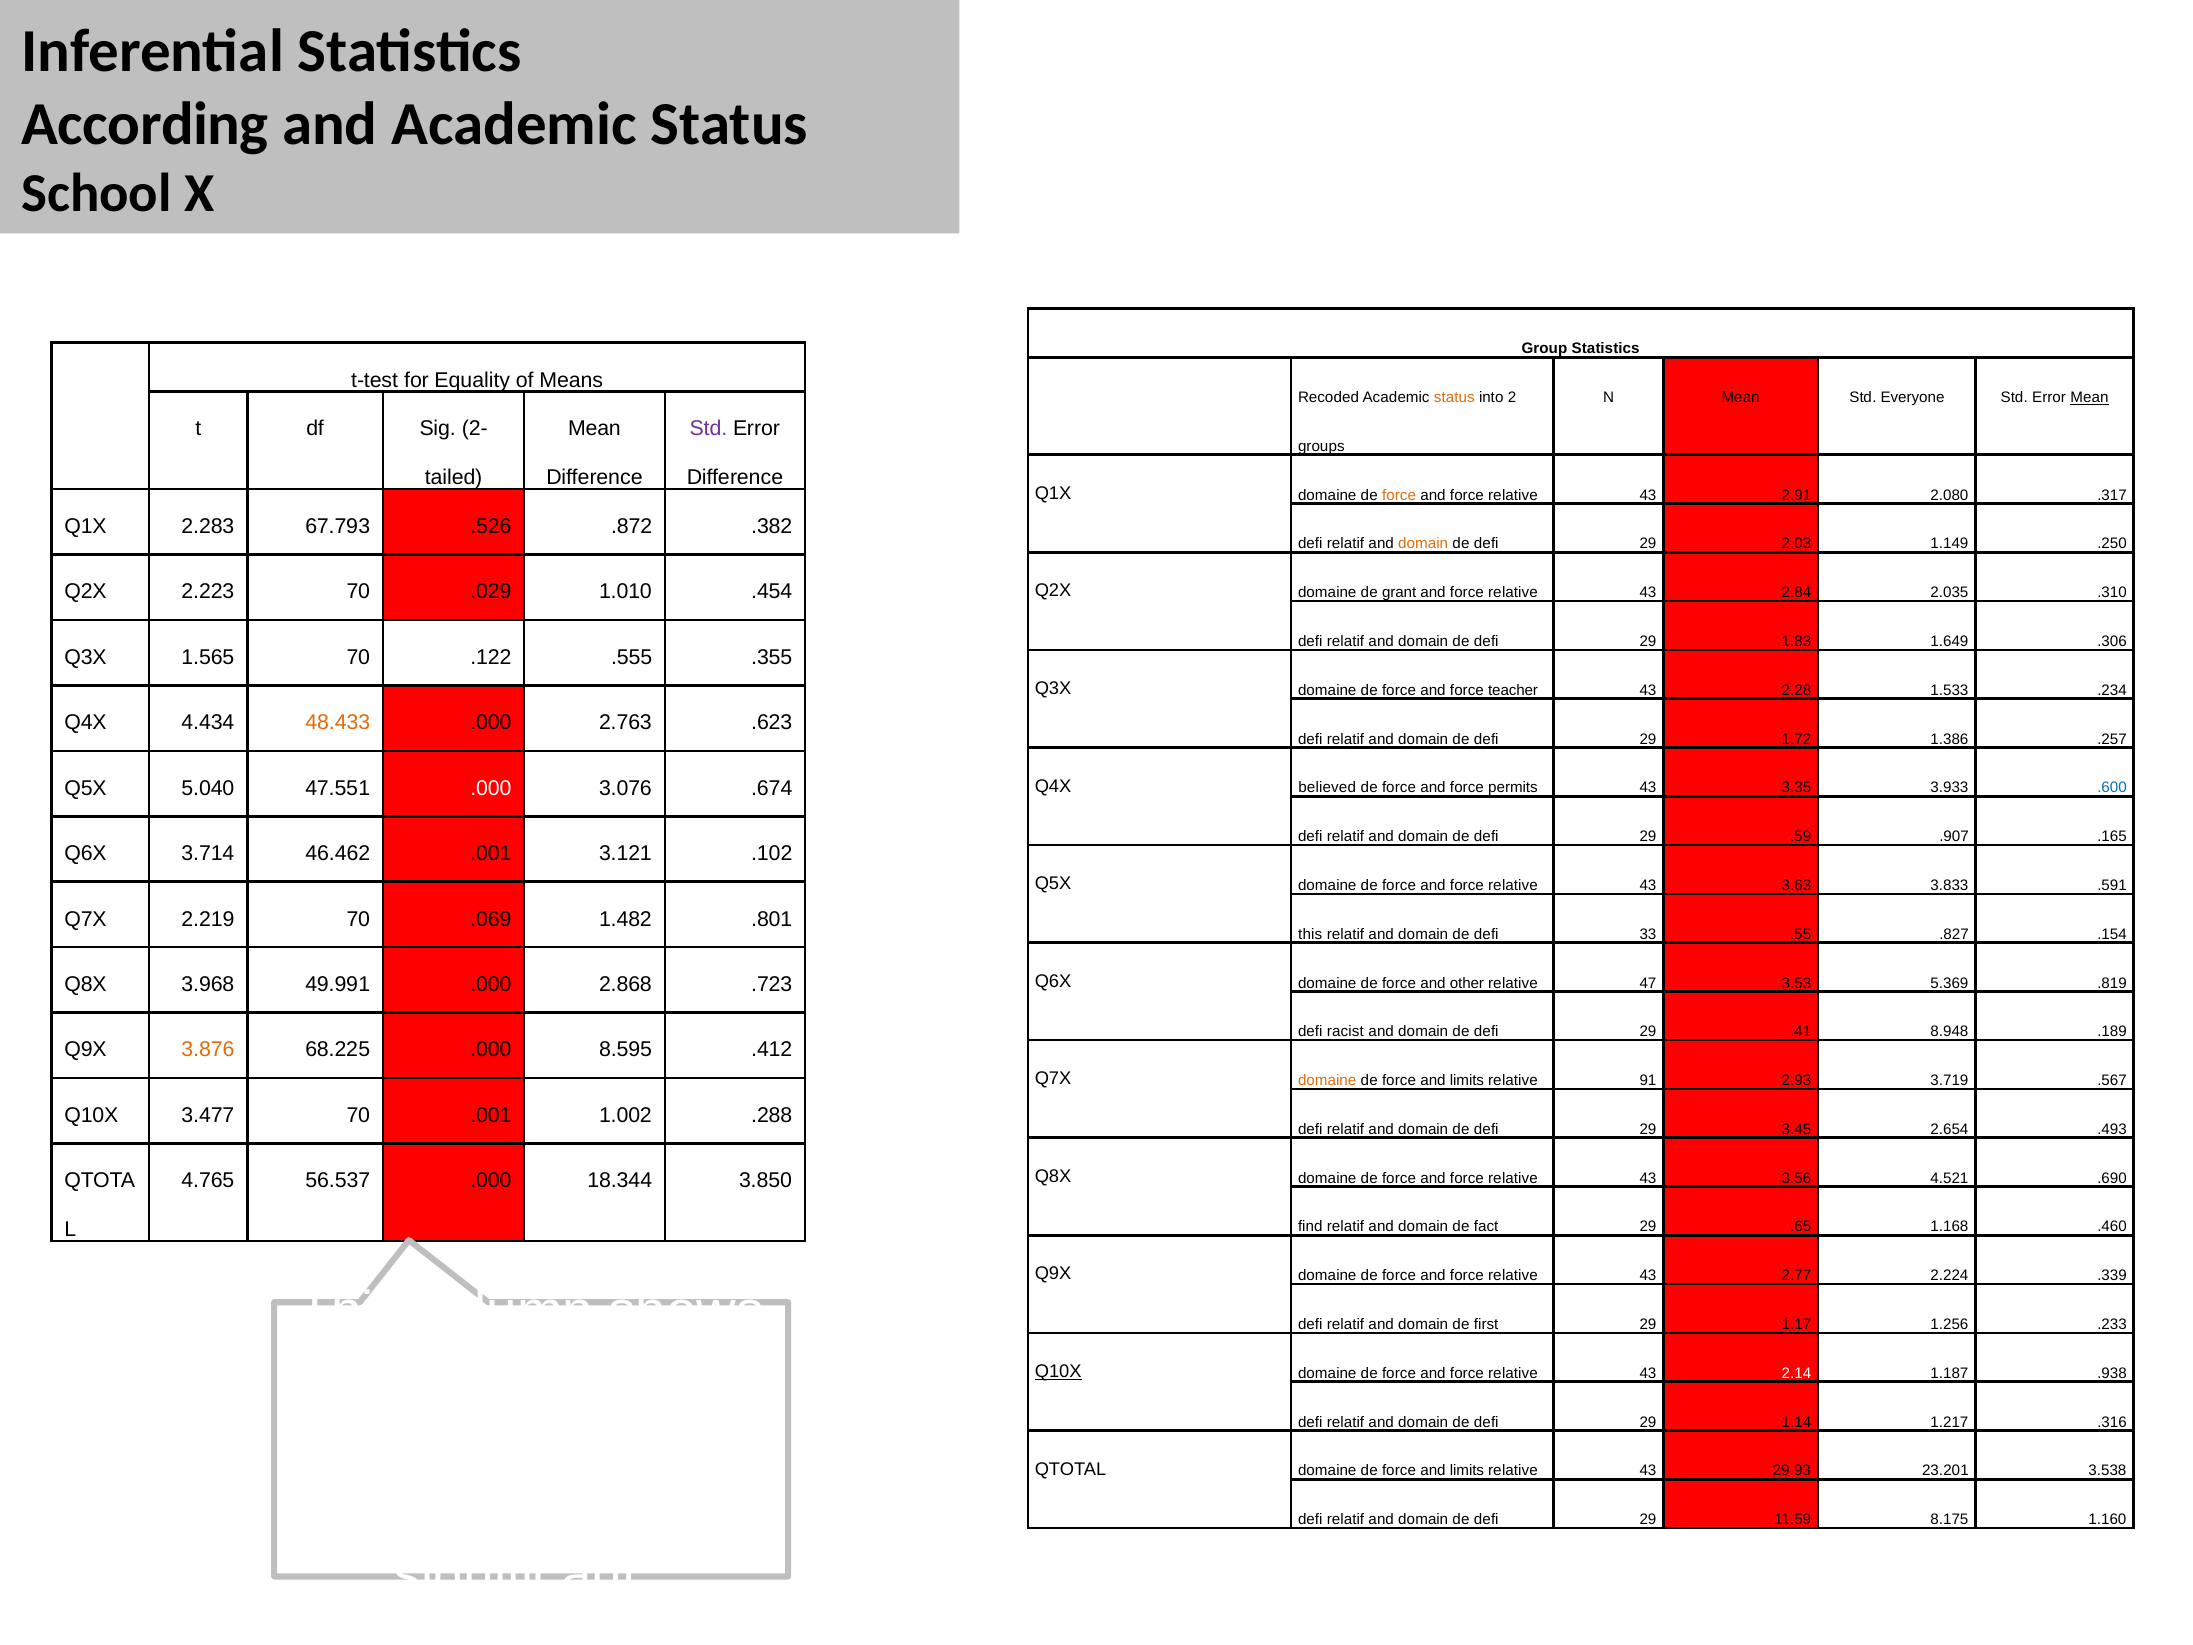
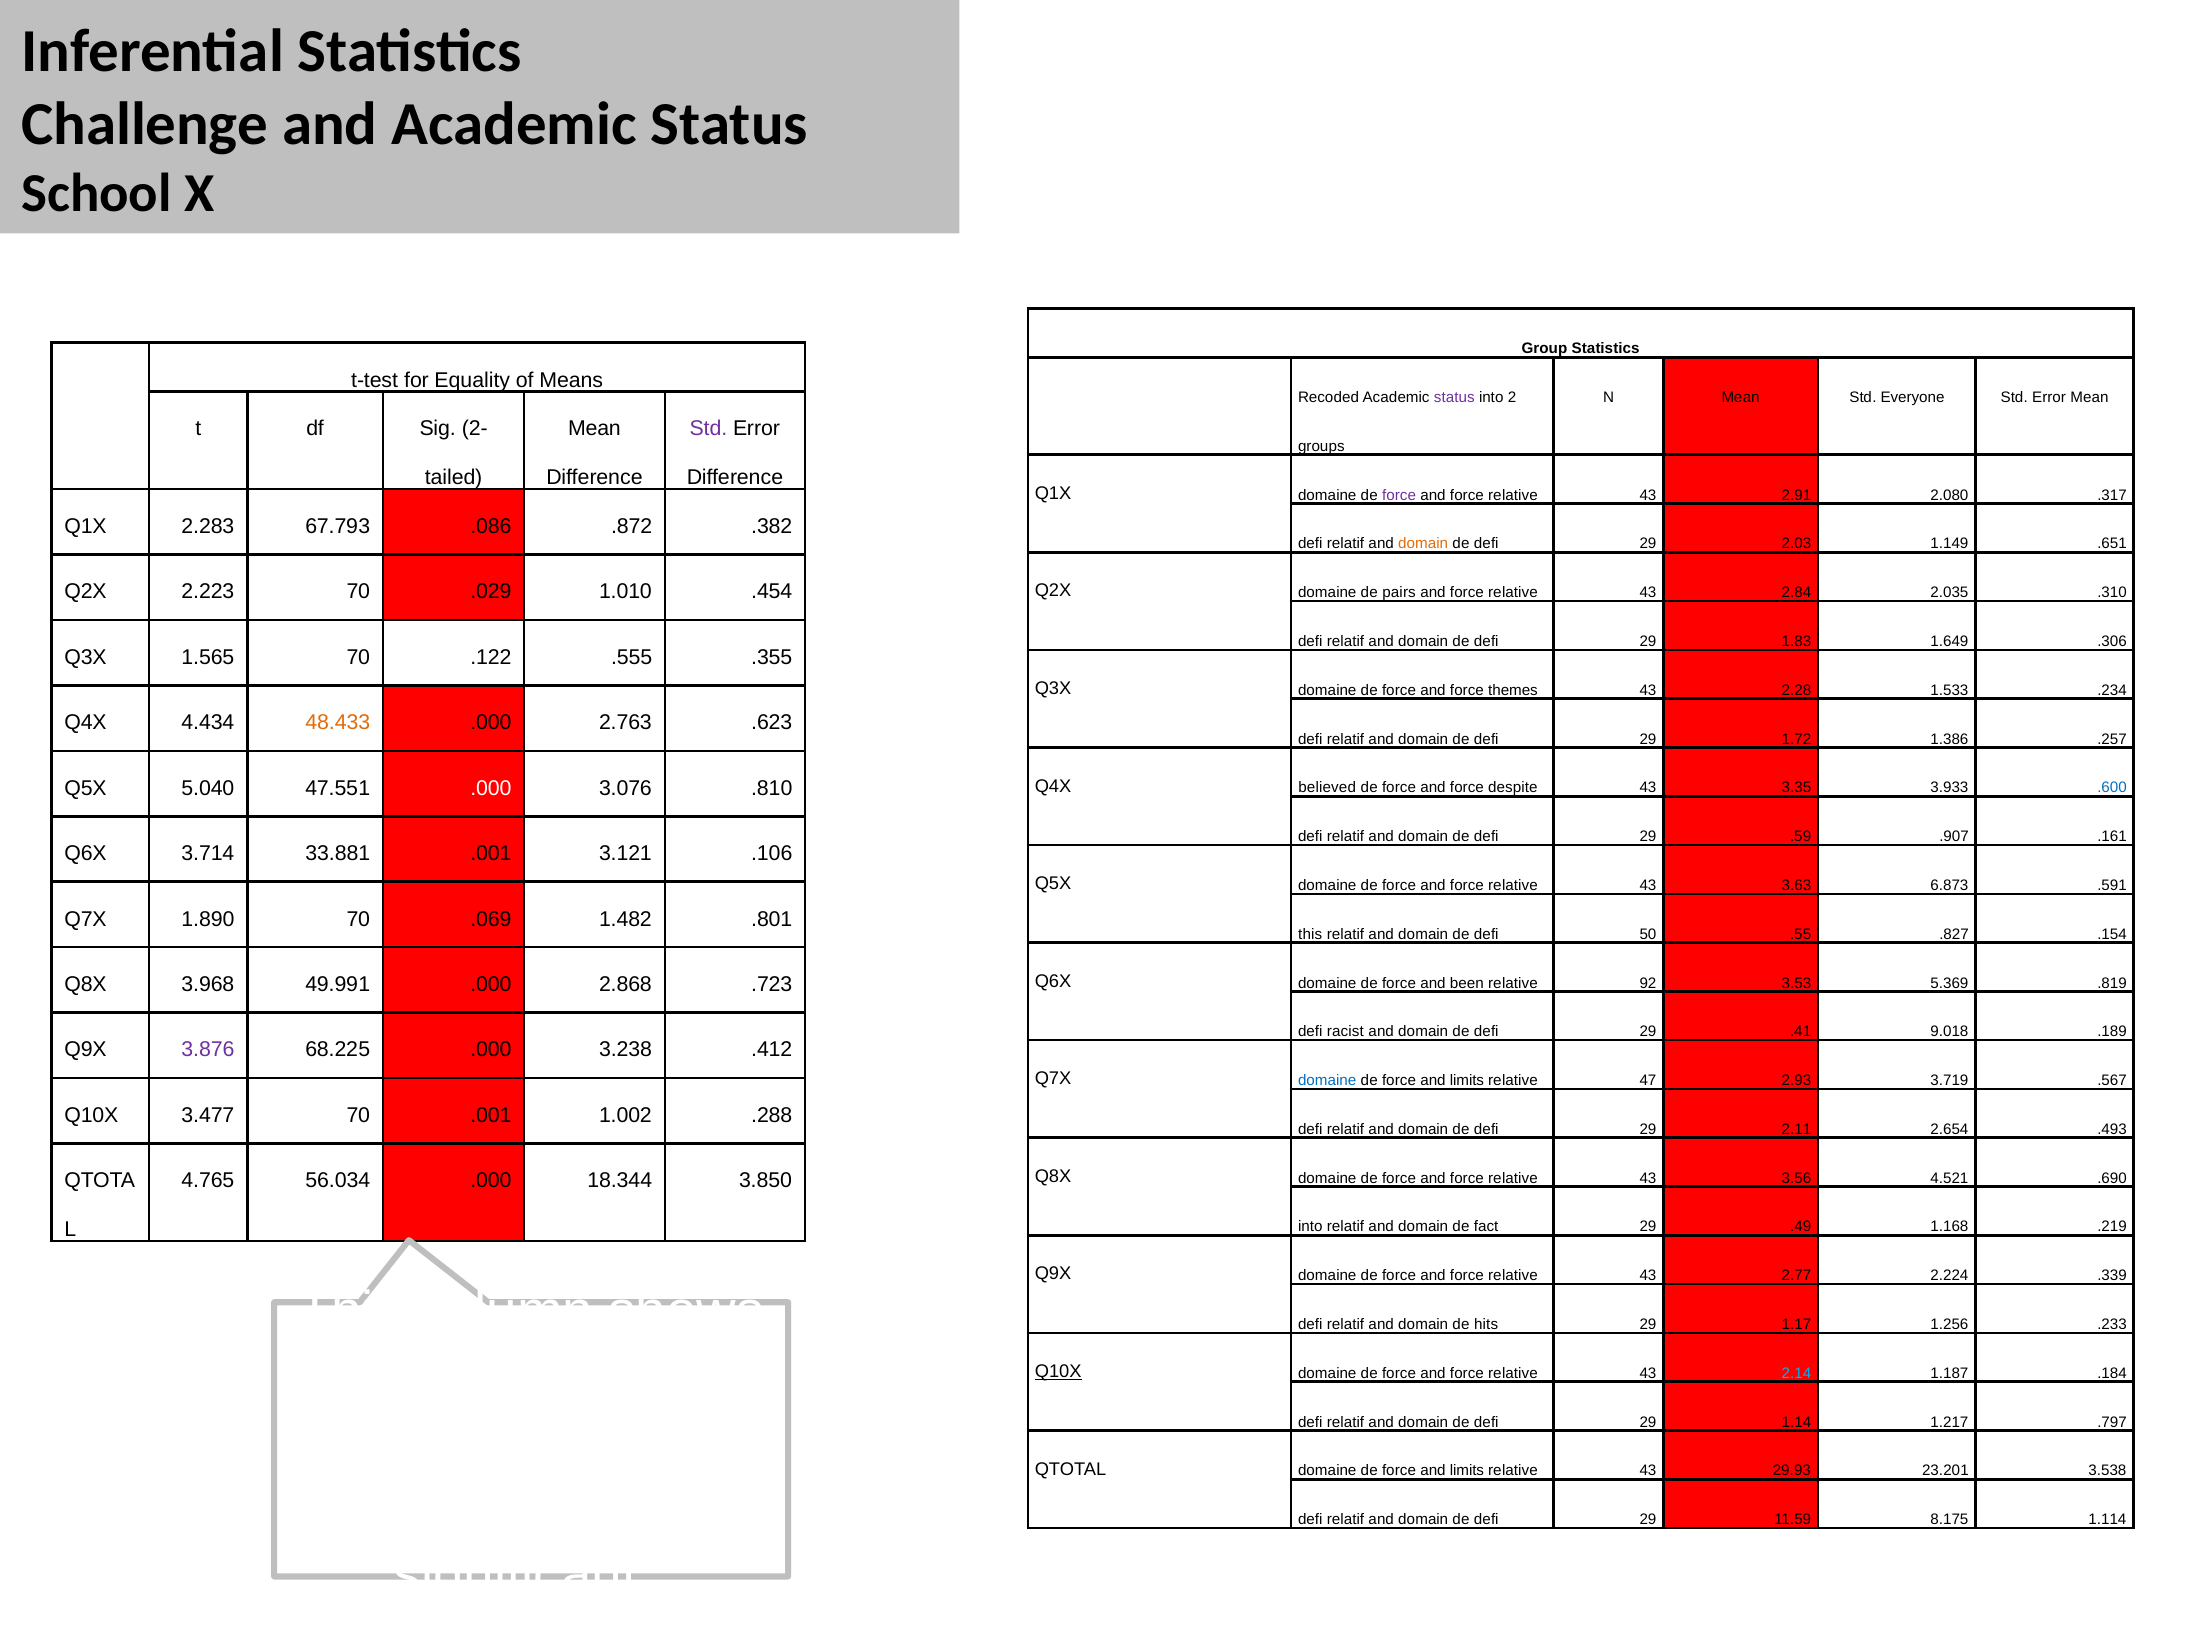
According: According -> Challenge
status at (1454, 398) colour: orange -> purple
Mean at (2089, 398) underline: present -> none
force at (1399, 495) colour: orange -> purple
.526: .526 -> .086
.250: .250 -> .651
grant: grant -> pairs
teacher: teacher -> themes
permits: permits -> despite
.674: .674 -> .810
.165: .165 -> .161
46.462: 46.462 -> 33.881
.102: .102 -> .106
3.833: 3.833 -> 6.873
2.219: 2.219 -> 1.890
33: 33 -> 50
other: other -> been
47: 47 -> 92
8.948: 8.948 -> 9.018
3.876 colour: orange -> purple
8.595: 8.595 -> 3.238
domaine at (1327, 1080) colour: orange -> blue
91: 91 -> 47
3.45: 3.45 -> 2.11
56.537: 56.537 -> 56.034
find at (1310, 1227): find -> into
.65: .65 -> .49
.460: .460 -> .219
first: first -> hits
2.14 colour: white -> light blue
.938: .938 -> .184
.316: .316 -> .797
1.160: 1.160 -> 1.114
